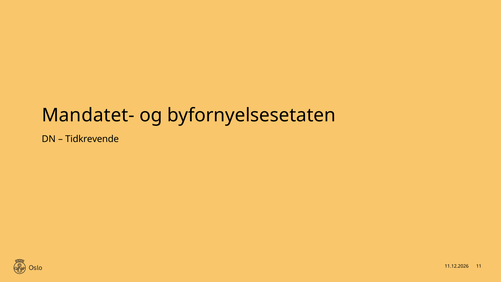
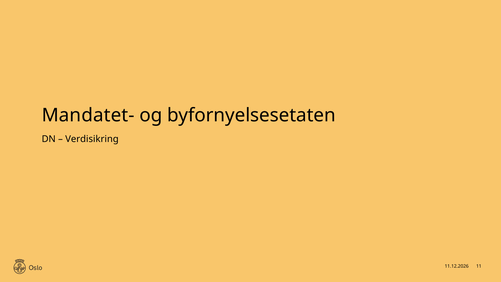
Tidkrevende: Tidkrevende -> Verdisikring
